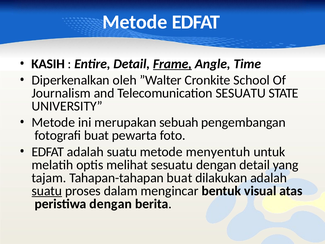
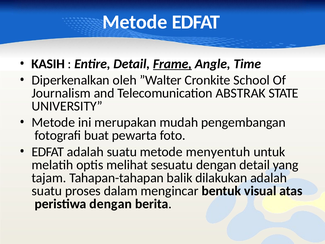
Telecomunication SESUATU: SESUATU -> ABSTRAK
sebuah: sebuah -> mudah
Tahapan-tahapan buat: buat -> balik
suatu at (47, 191) underline: present -> none
